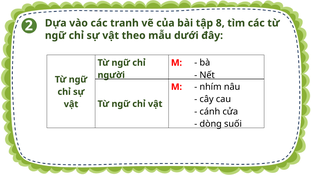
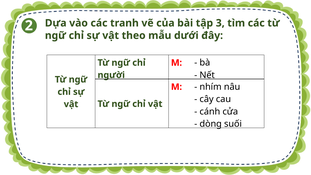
8: 8 -> 3
